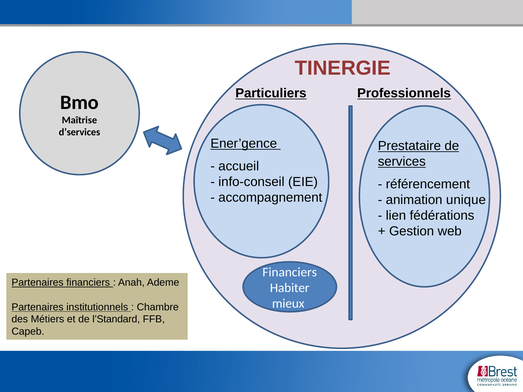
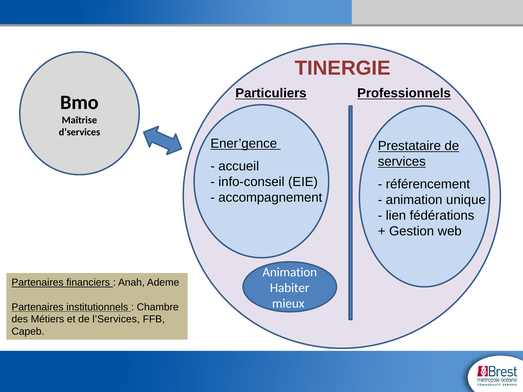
Financiers at (290, 272): Financiers -> Animation
l’Standard: l’Standard -> l’Services
